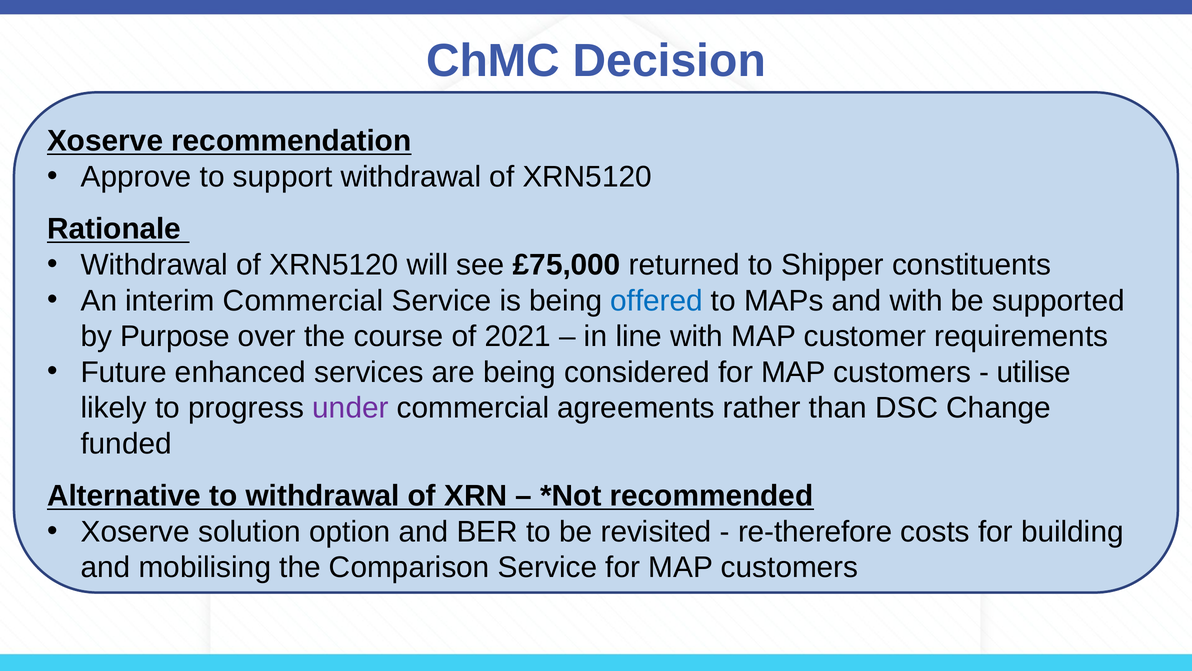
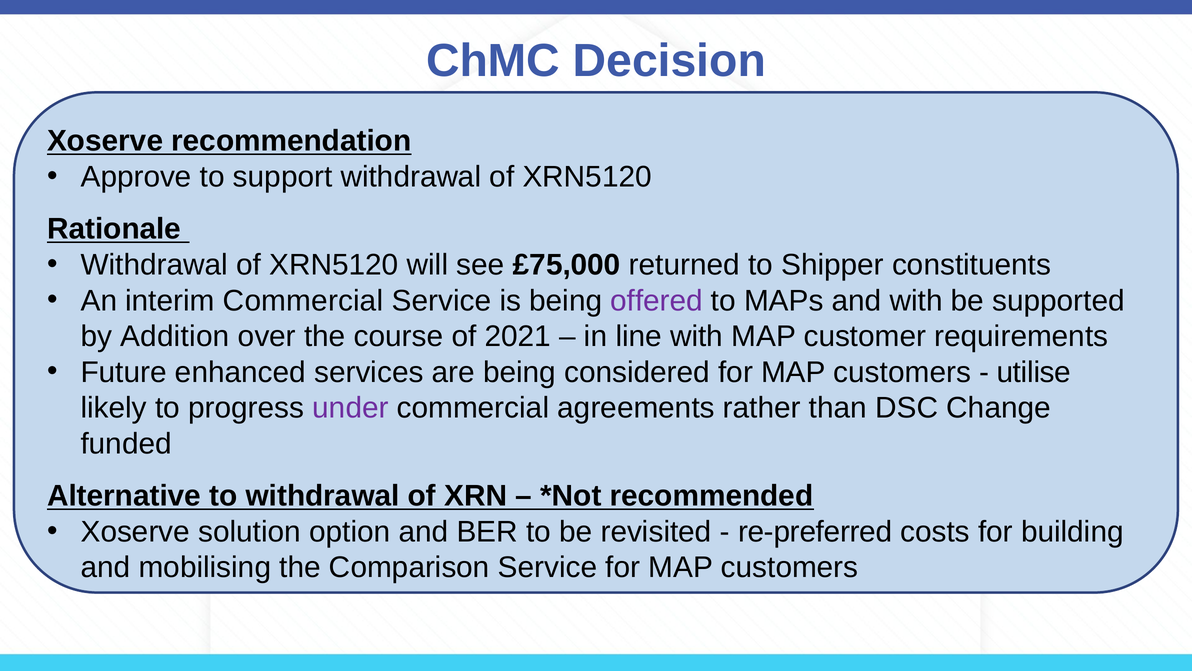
offered colour: blue -> purple
Purpose: Purpose -> Addition
re-therefore: re-therefore -> re-preferred
